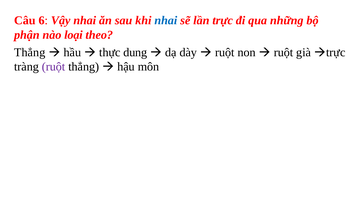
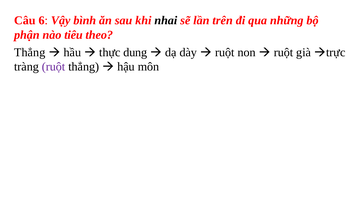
Vậy nhai: nhai -> bình
nhai at (166, 20) colour: blue -> black
lần trực: trực -> trên
loại: loại -> tiêu
